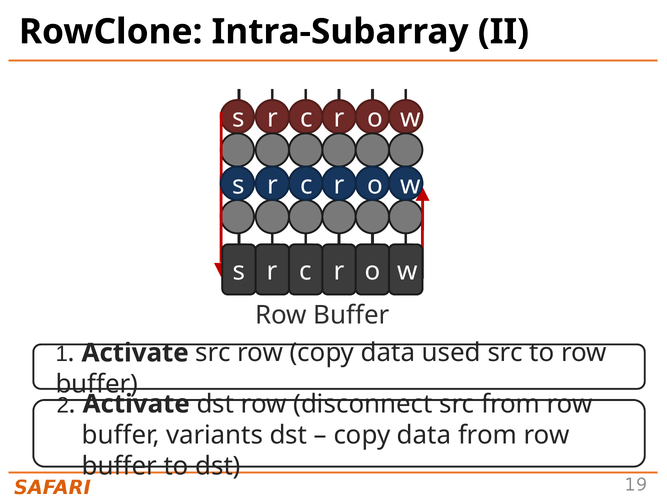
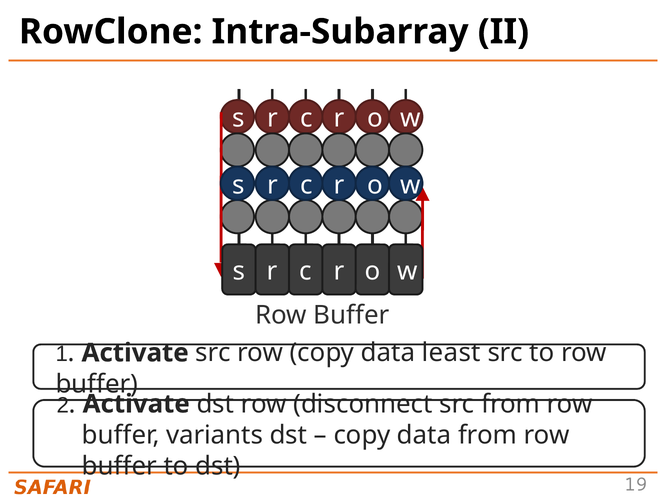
used: used -> least
